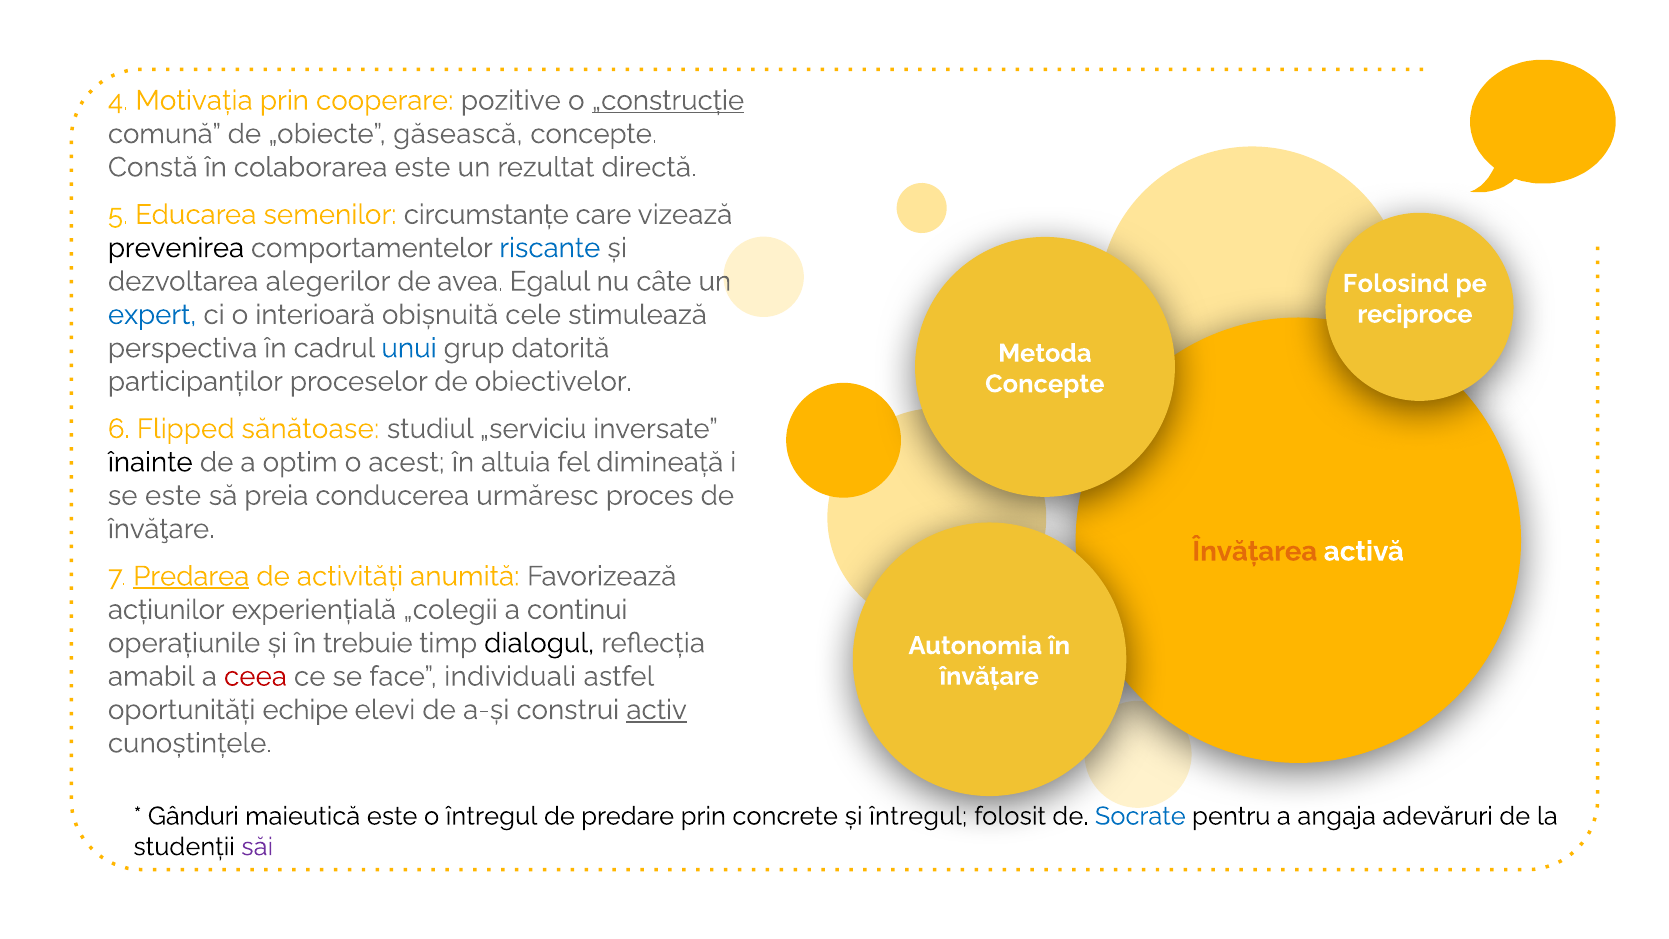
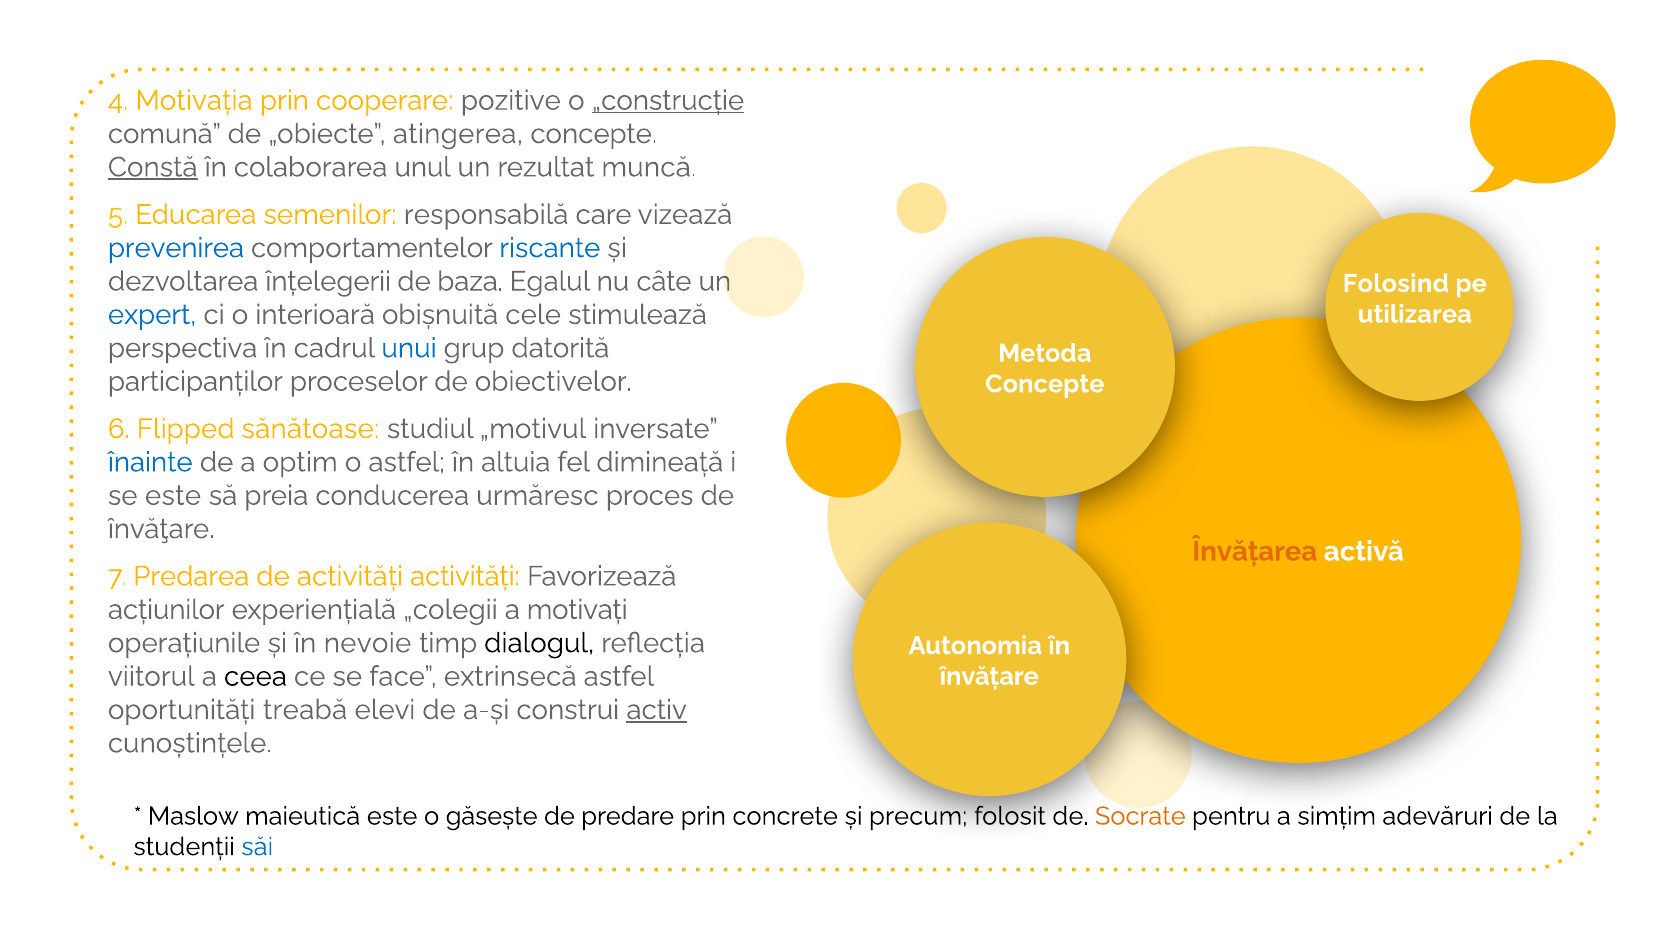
găsească: găsească -> atingerea
Constă underline: none -> present
colaborarea este: este -> unul
directă: directă -> muncă
circumstanțe: circumstanțe -> responsabilă
prevenirea colour: black -> blue
alegerilor: alegerilor -> înțelegerii
avea: avea -> baza
reciproce: reciproce -> utilizarea
„serviciu: „serviciu -> „motivul
înainte colour: black -> blue
o acest: acest -> astfel
Predarea underline: present -> none
activități anumită: anumită -> activități
continui: continui -> motivați
trebuie: trebuie -> nevoie
amabil: amabil -> viitorul
ceea colour: red -> black
individuali: individuali -> extrinsecă
echipe: echipe -> treabă
Gânduri: Gânduri -> Maslow
o întregul: întregul -> găsește
și întregul: întregul -> precum
Socrate colour: blue -> orange
angaja: angaja -> simțim
săi colour: purple -> blue
